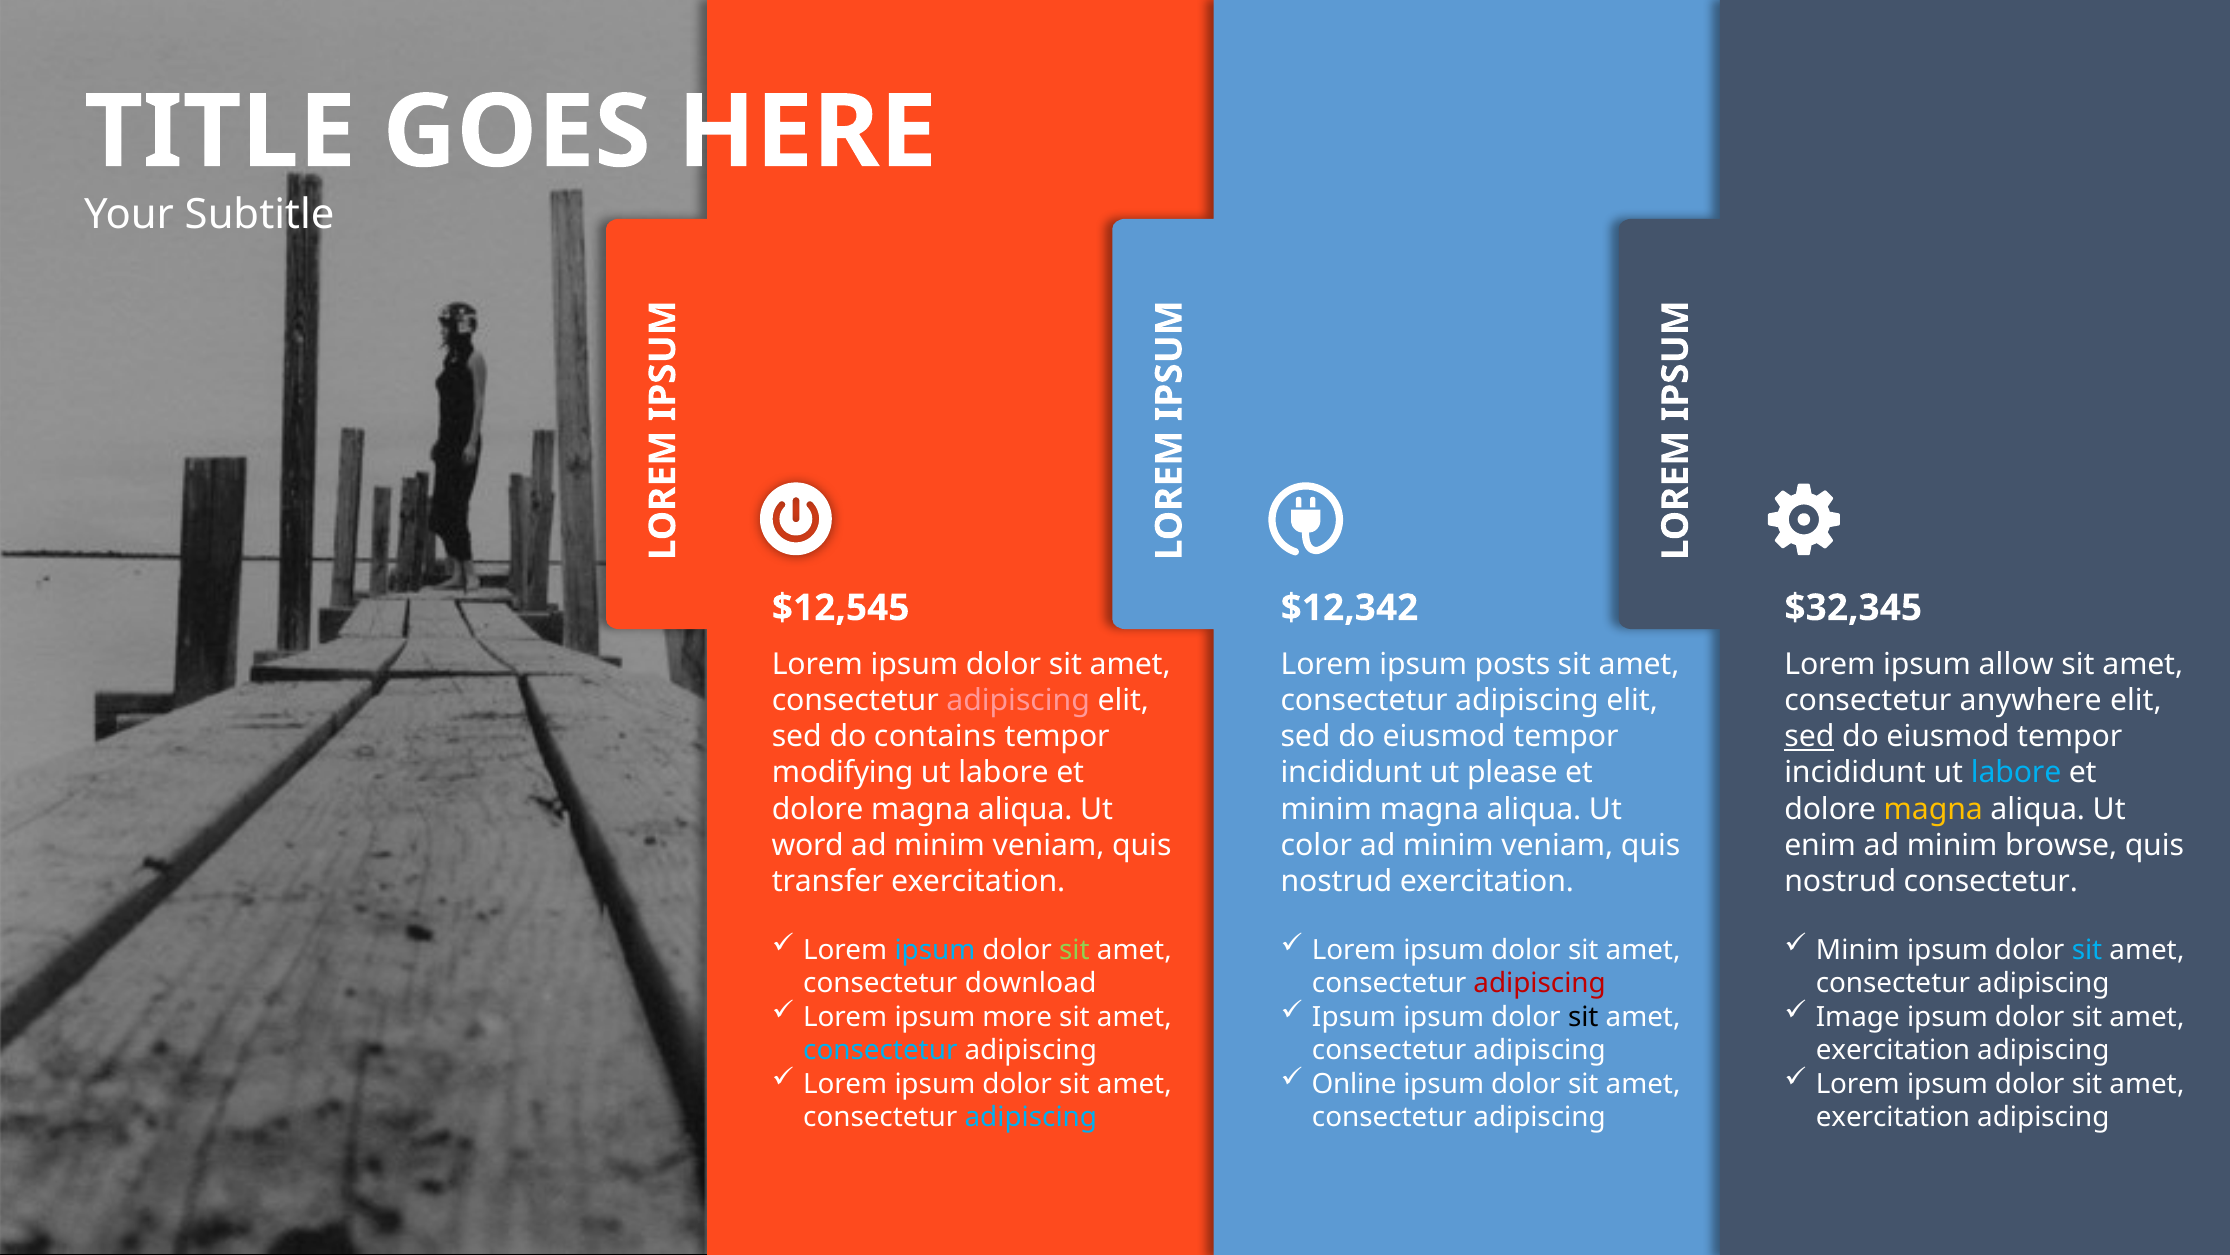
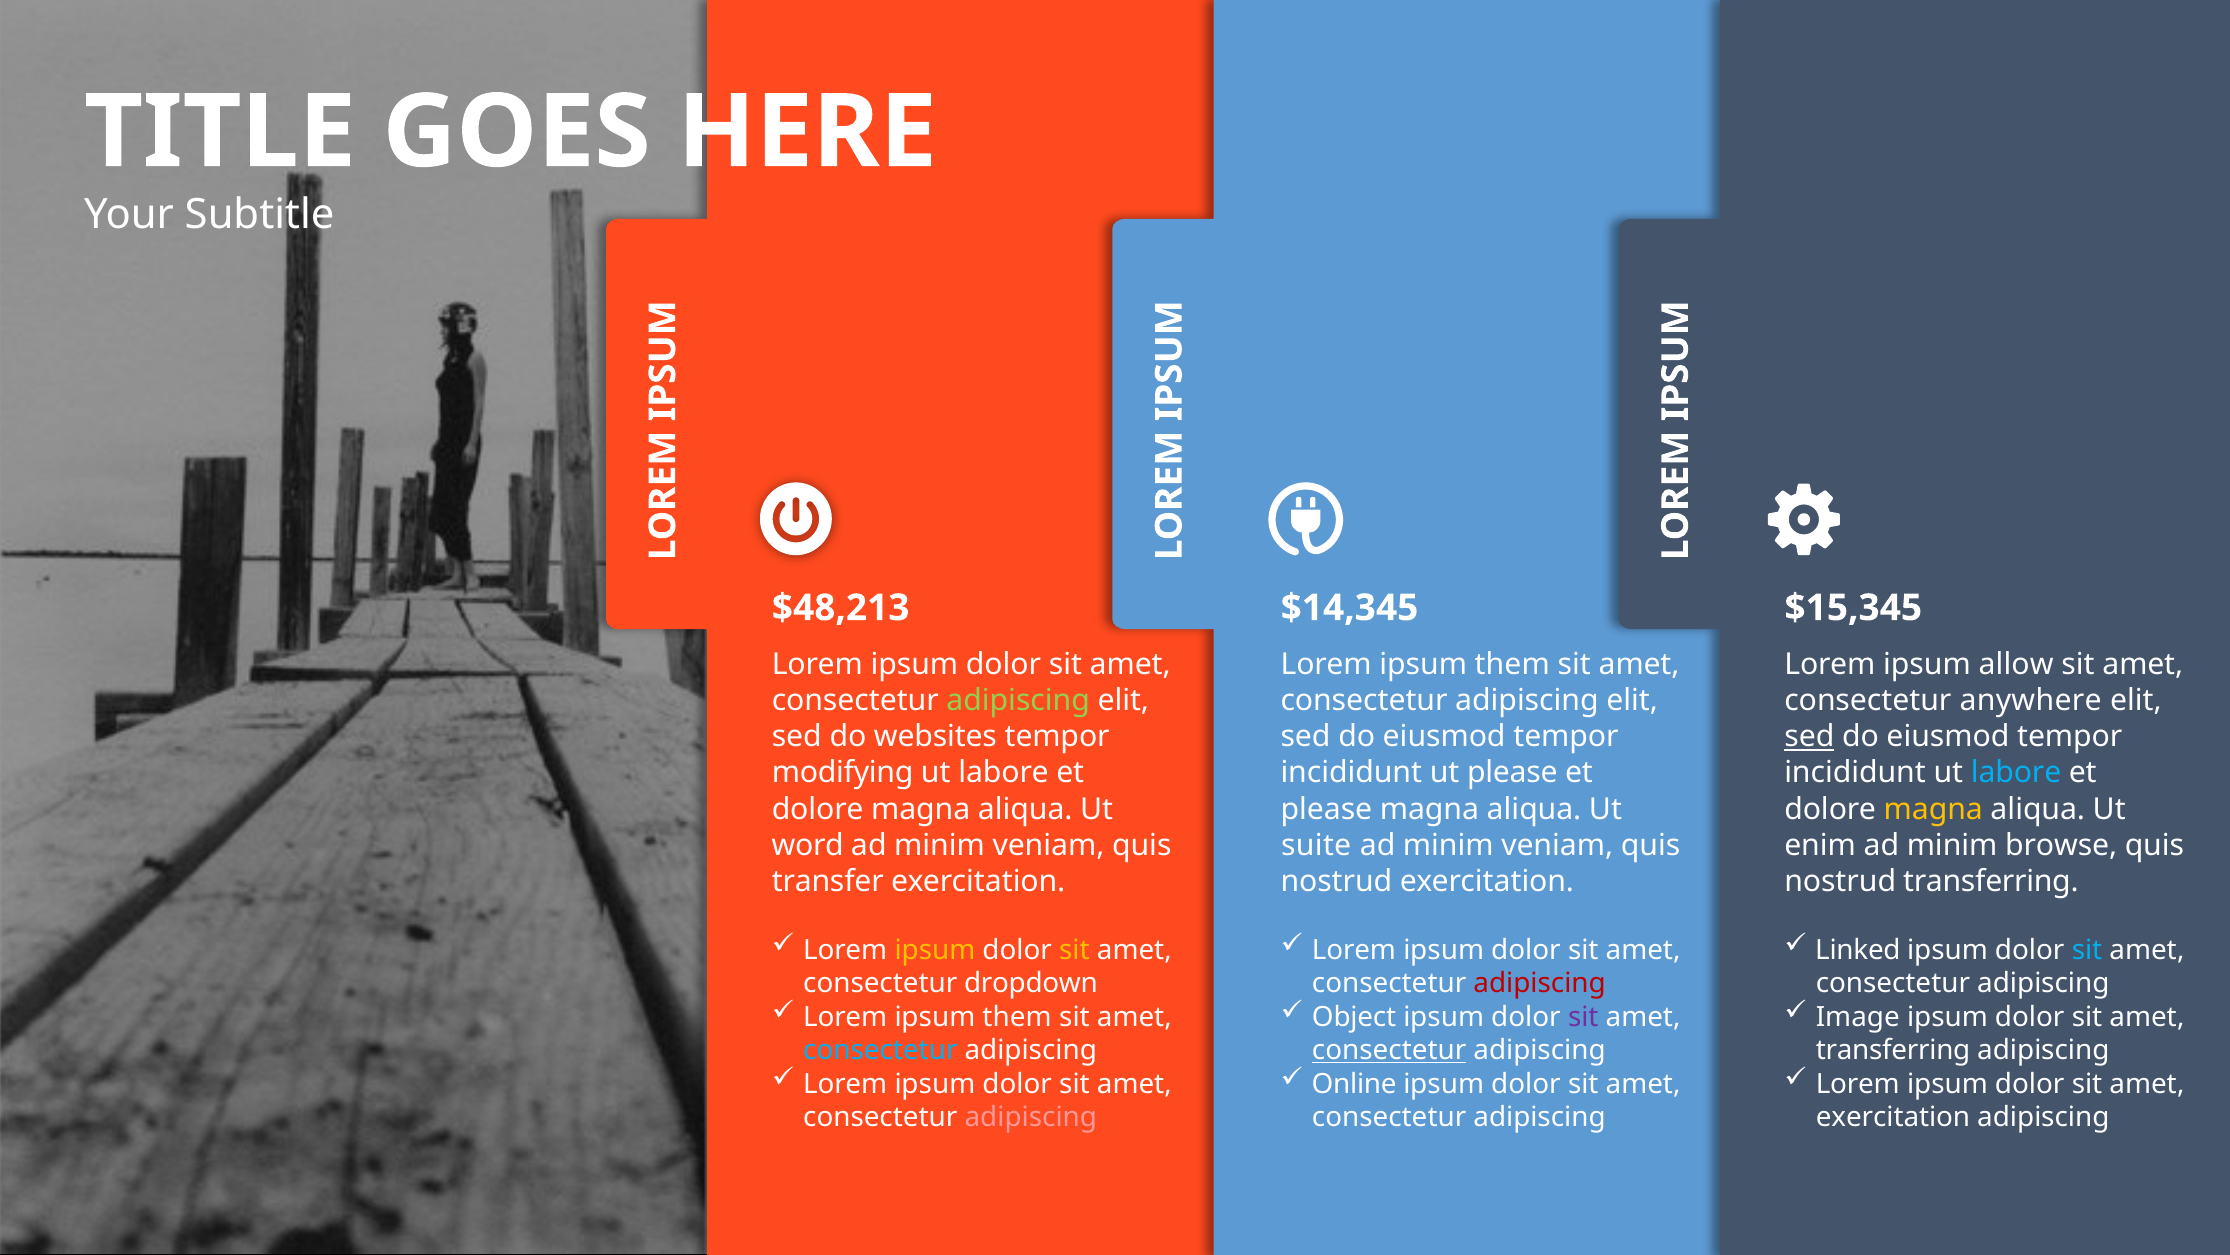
$12,545: $12,545 -> $48,213
$12,342: $12,342 -> $14,345
$32,345: $32,345 -> $15,345
posts at (1512, 664): posts -> them
adipiscing at (1018, 700) colour: pink -> light green
contains: contains -> websites
minim at (1326, 809): minim -> please
color: color -> suite
nostrud consectetur: consectetur -> transferring
ipsum at (935, 950) colour: light blue -> yellow
sit at (1074, 950) colour: light green -> yellow
Minim at (1858, 950): Minim -> Linked
download: download -> dropdown
more at (1017, 1016): more -> them
Ipsum at (1354, 1016): Ipsum -> Object
sit at (1583, 1016) colour: black -> purple
consectetur at (1389, 1050) underline: none -> present
exercitation at (1893, 1050): exercitation -> transferring
adipiscing at (1031, 1117) colour: light blue -> pink
